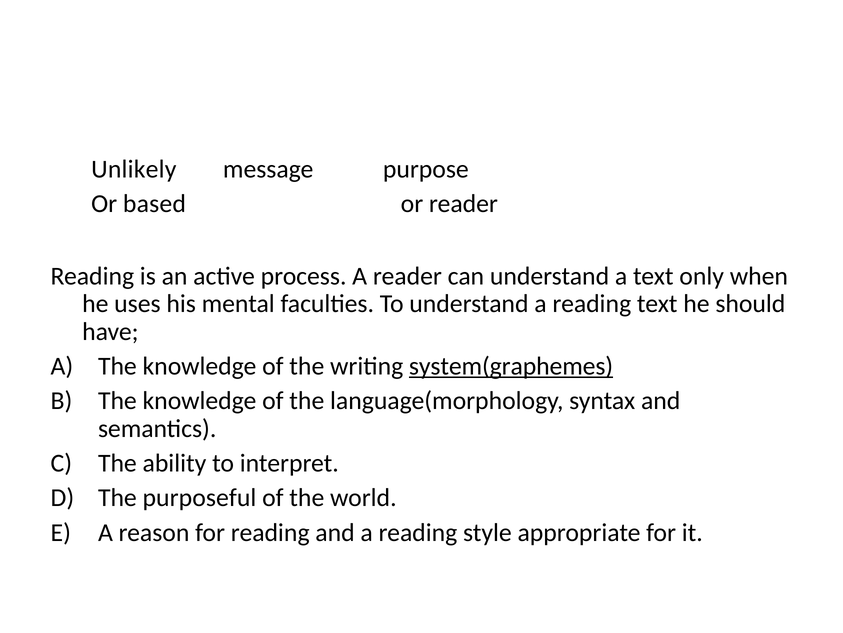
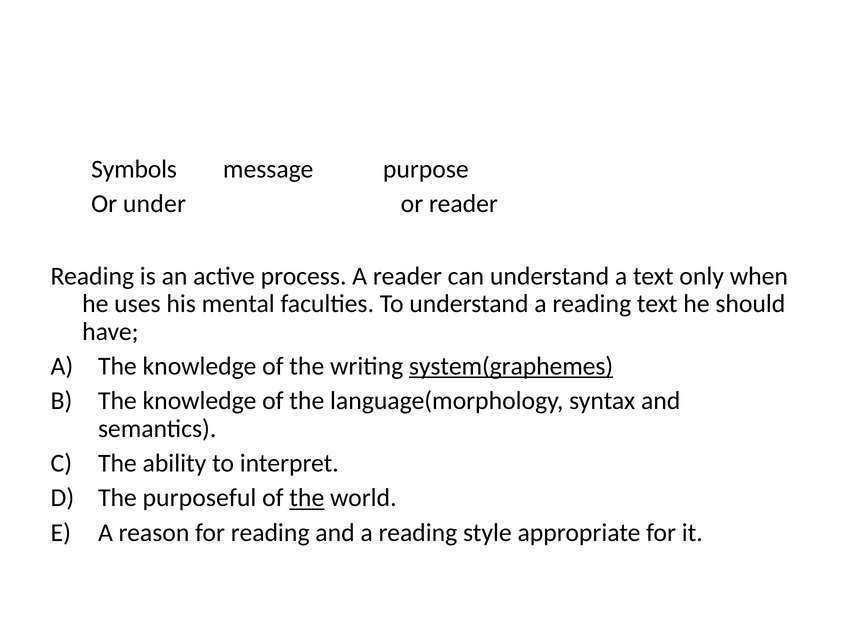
Unlikely: Unlikely -> Symbols
based: based -> under
the at (307, 497) underline: none -> present
